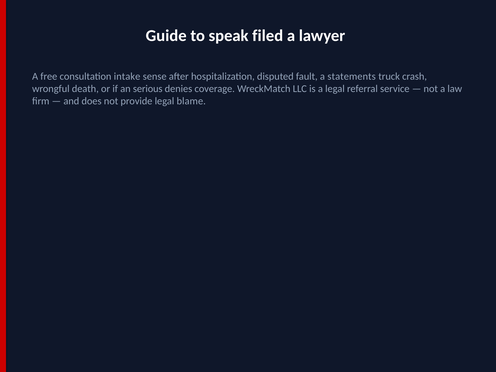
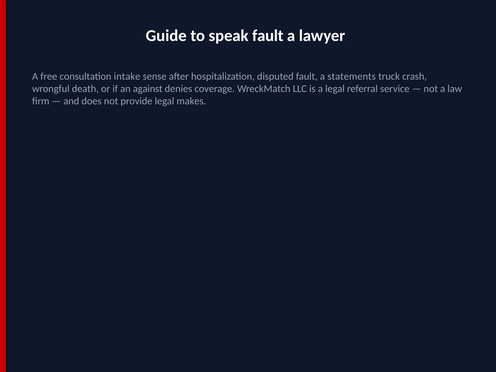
speak filed: filed -> fault
serious: serious -> against
blame: blame -> makes
